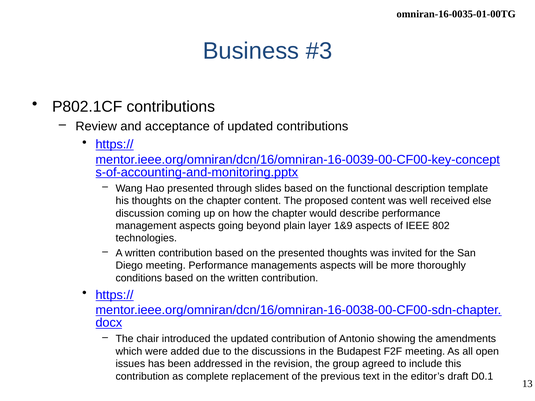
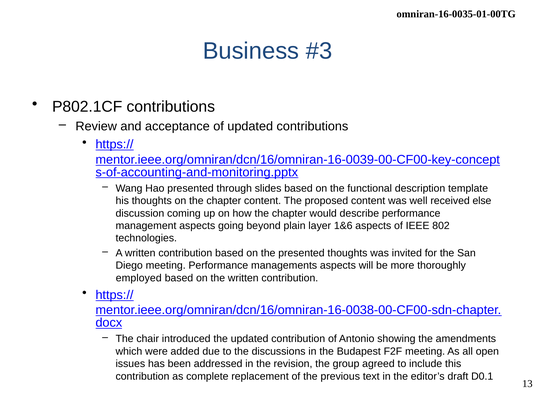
1&9: 1&9 -> 1&6
conditions: conditions -> employed
